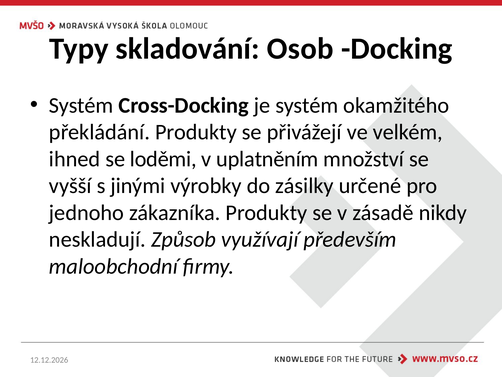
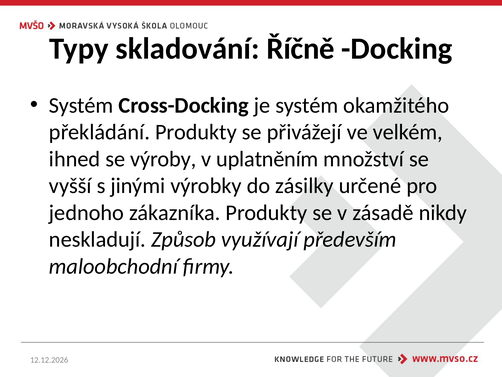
Osob: Osob -> Říčně
loděmi: loděmi -> výroby
